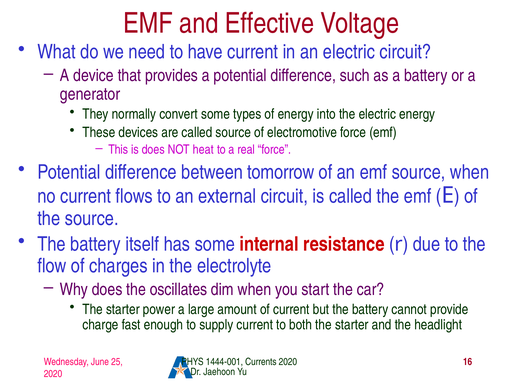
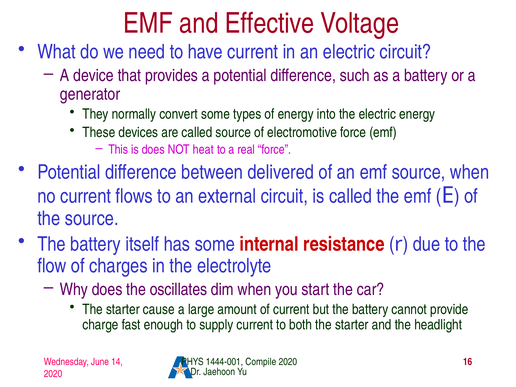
tomorrow: tomorrow -> delivered
power: power -> cause
25: 25 -> 14
Currents: Currents -> Compile
